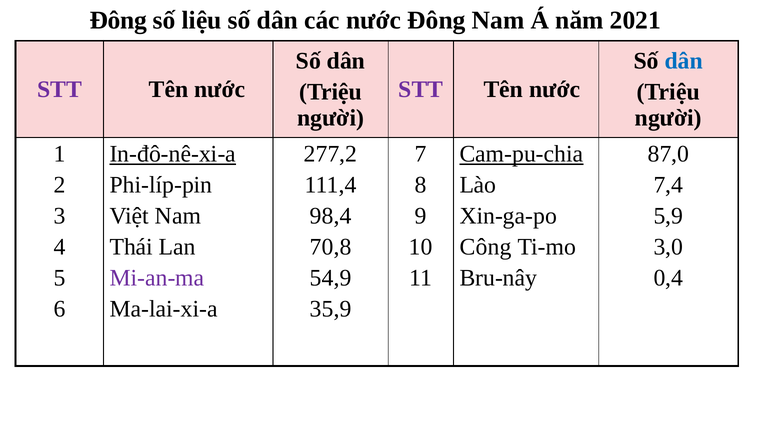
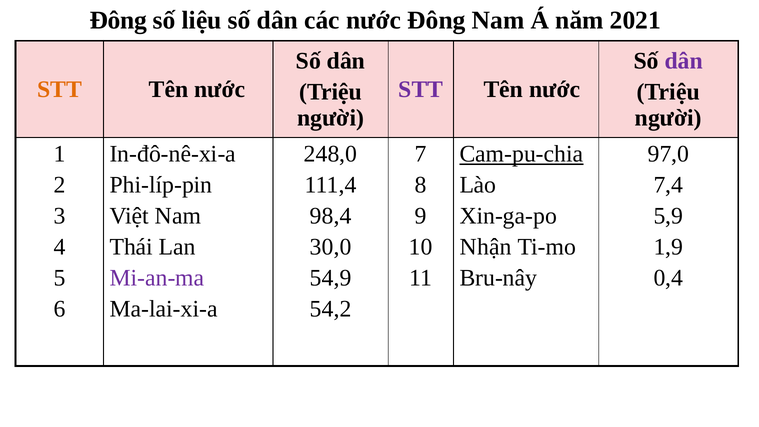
dân at (684, 61) colour: blue -> purple
STT at (59, 89) colour: purple -> orange
In-đô-nê-xi-a underline: present -> none
277,2: 277,2 -> 248,0
87,0: 87,0 -> 97,0
70,8: 70,8 -> 30,0
Công: Công -> Nhận
3,0: 3,0 -> 1,9
35,9: 35,9 -> 54,2
